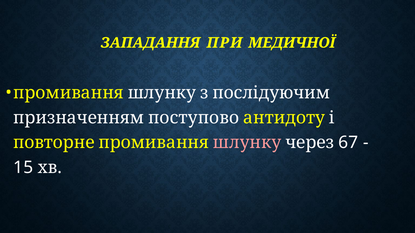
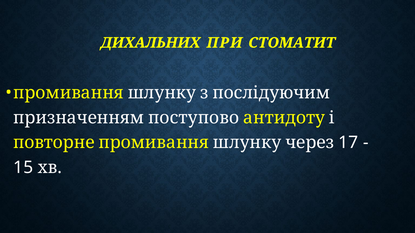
ЗАПАДАННЯ: ЗАПАДАННЯ -> ДИХАЛЬНИХ
МЕДИЧНОЇ: МЕДИЧНОЇ -> СТОМАТИТ
шлунку at (247, 143) colour: pink -> white
67: 67 -> 17
